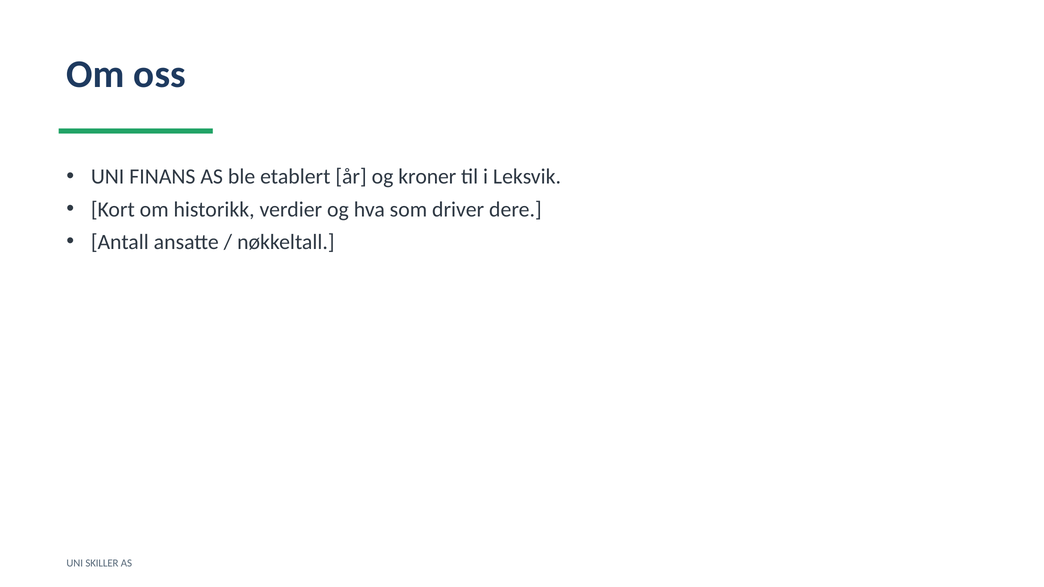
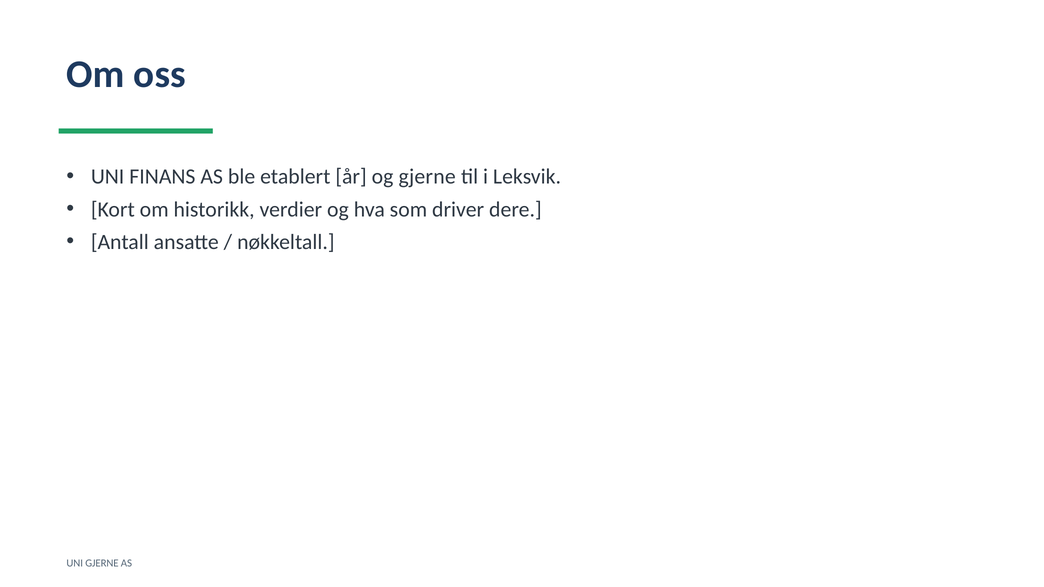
og kroner: kroner -> gjerne
UNI SKILLER: SKILLER -> GJERNE
